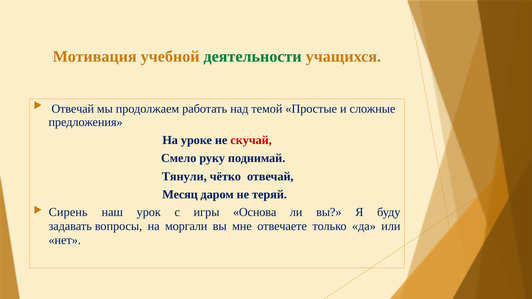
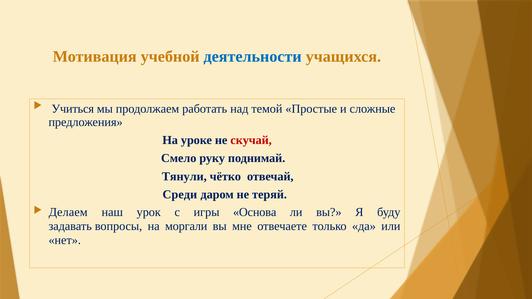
деятельности colour: green -> blue
Отвечай at (73, 109): Отвечай -> Учиться
Месяц: Месяц -> Среди
Сирень: Сирень -> Делаем
